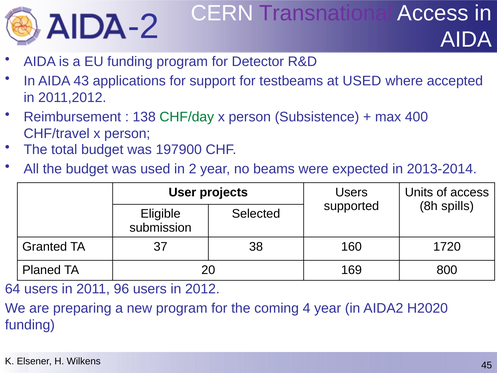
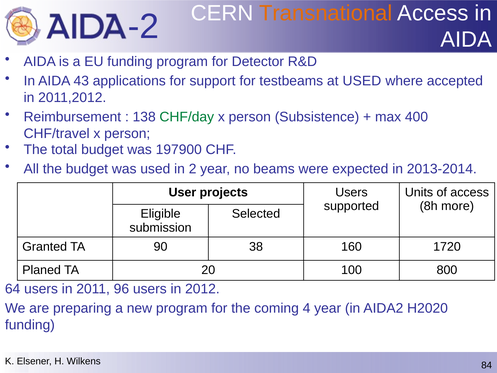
Transnational colour: purple -> orange
spills: spills -> more
37: 37 -> 90
169: 169 -> 100
45: 45 -> 84
